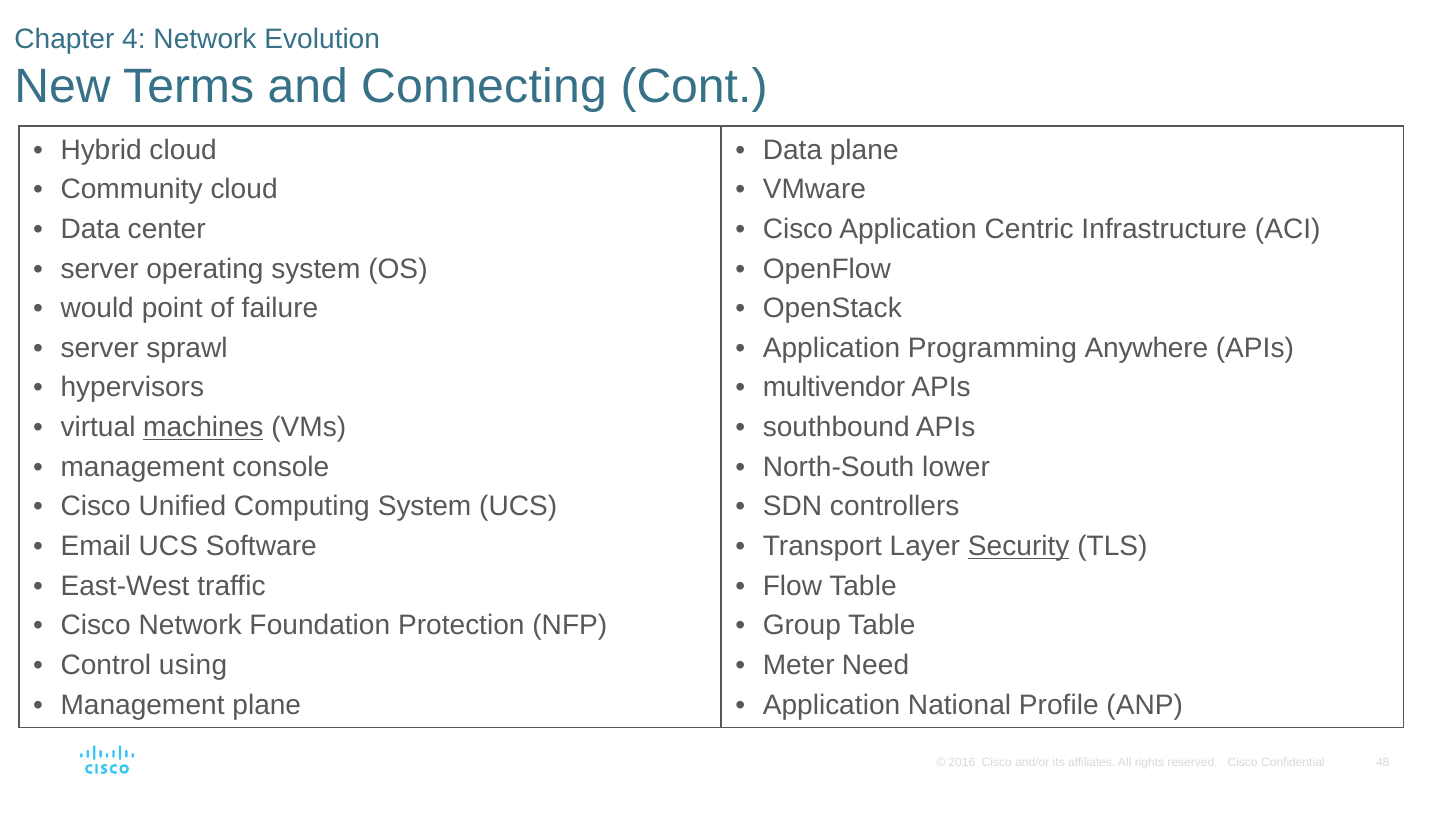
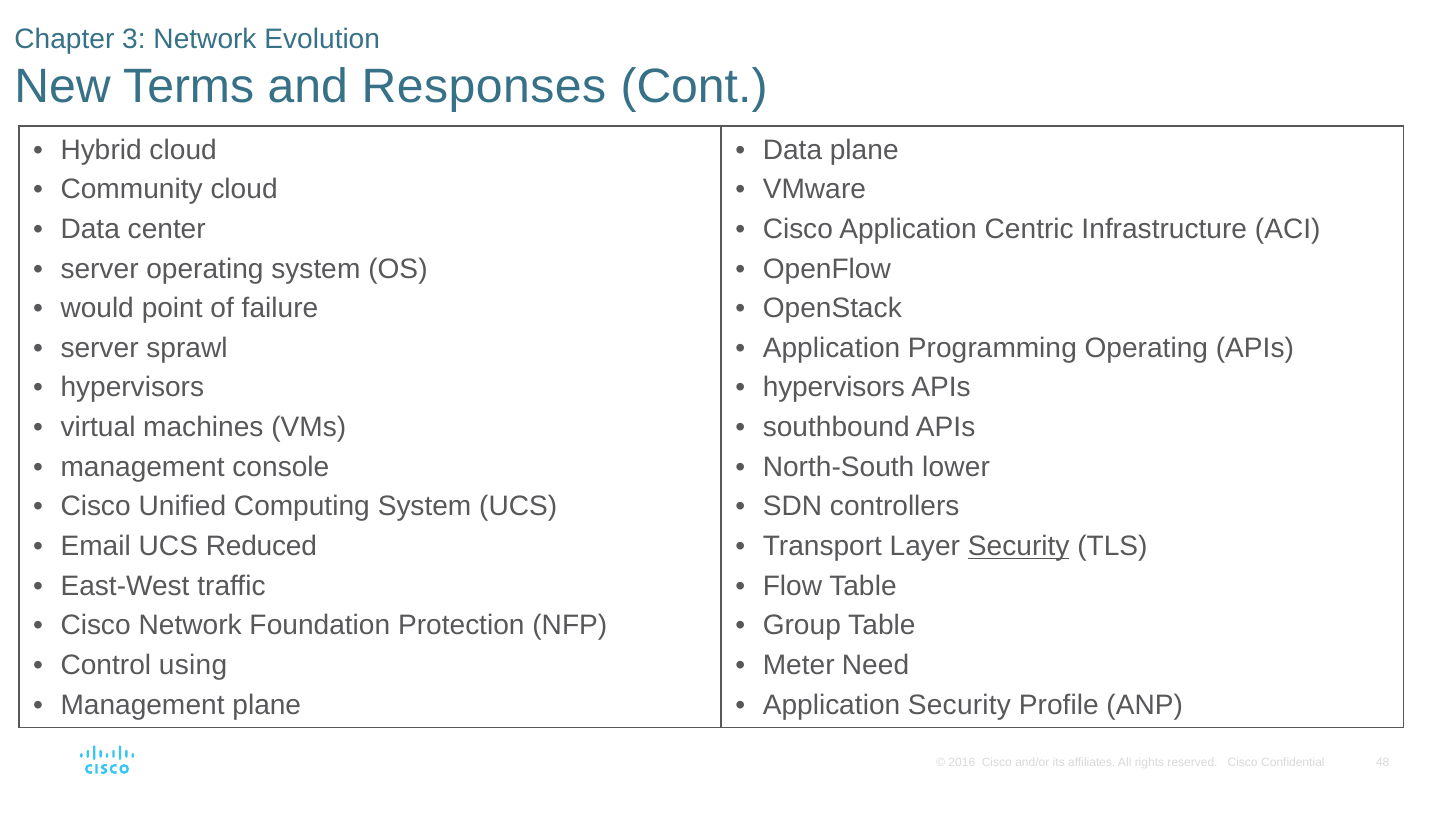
4: 4 -> 3
Connecting: Connecting -> Responses
Programming Anywhere: Anywhere -> Operating
multivendor at (834, 387): multivendor -> hypervisors
machines underline: present -> none
Software: Software -> Reduced
Application National: National -> Security
